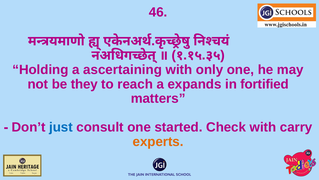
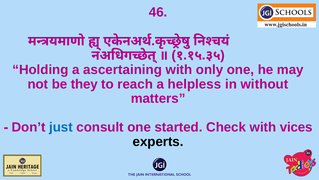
expands: expands -> helpless
fortified: fortified -> without
carry: carry -> vices
experts colour: orange -> black
